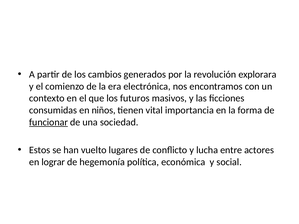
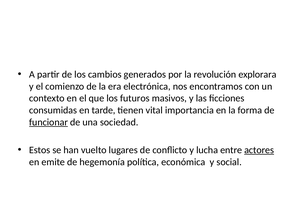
niños: niños -> tarde
actores underline: none -> present
lograr: lograr -> emite
